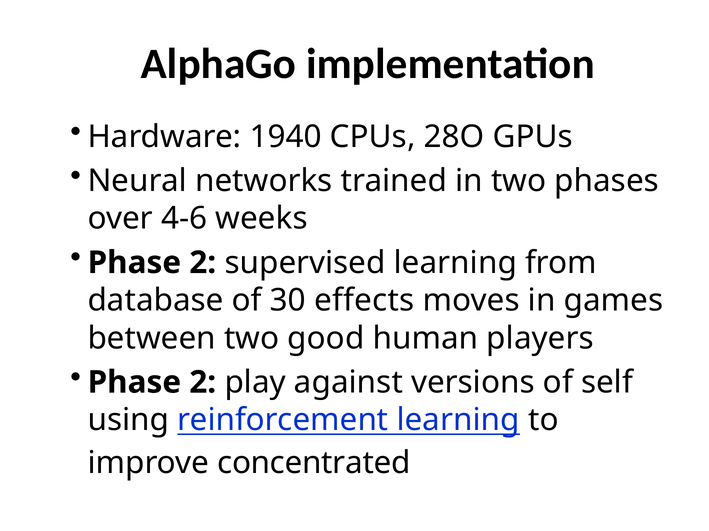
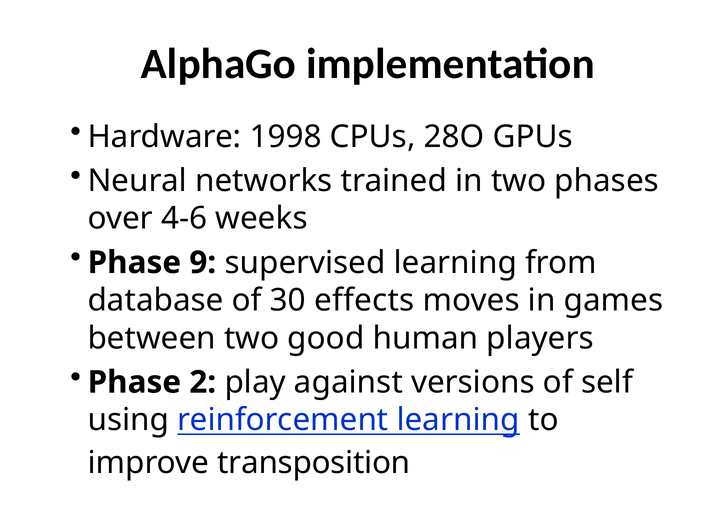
1940: 1940 -> 1998
2 at (203, 263): 2 -> 9
concentrated: concentrated -> transposition
